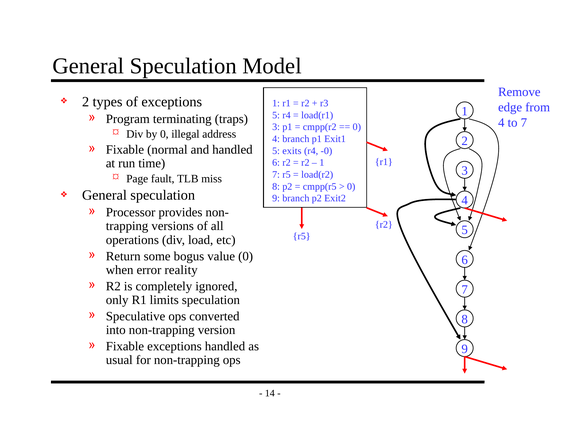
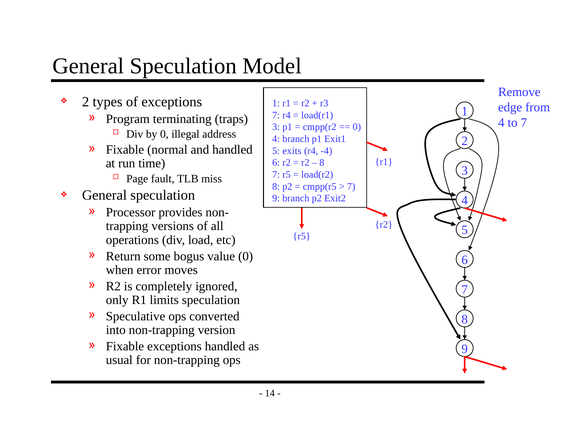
5 at (276, 115): 5 -> 7
-0: -0 -> -4
1 at (322, 163): 1 -> 8
0 at (351, 187): 0 -> 7
reality: reality -> moves
